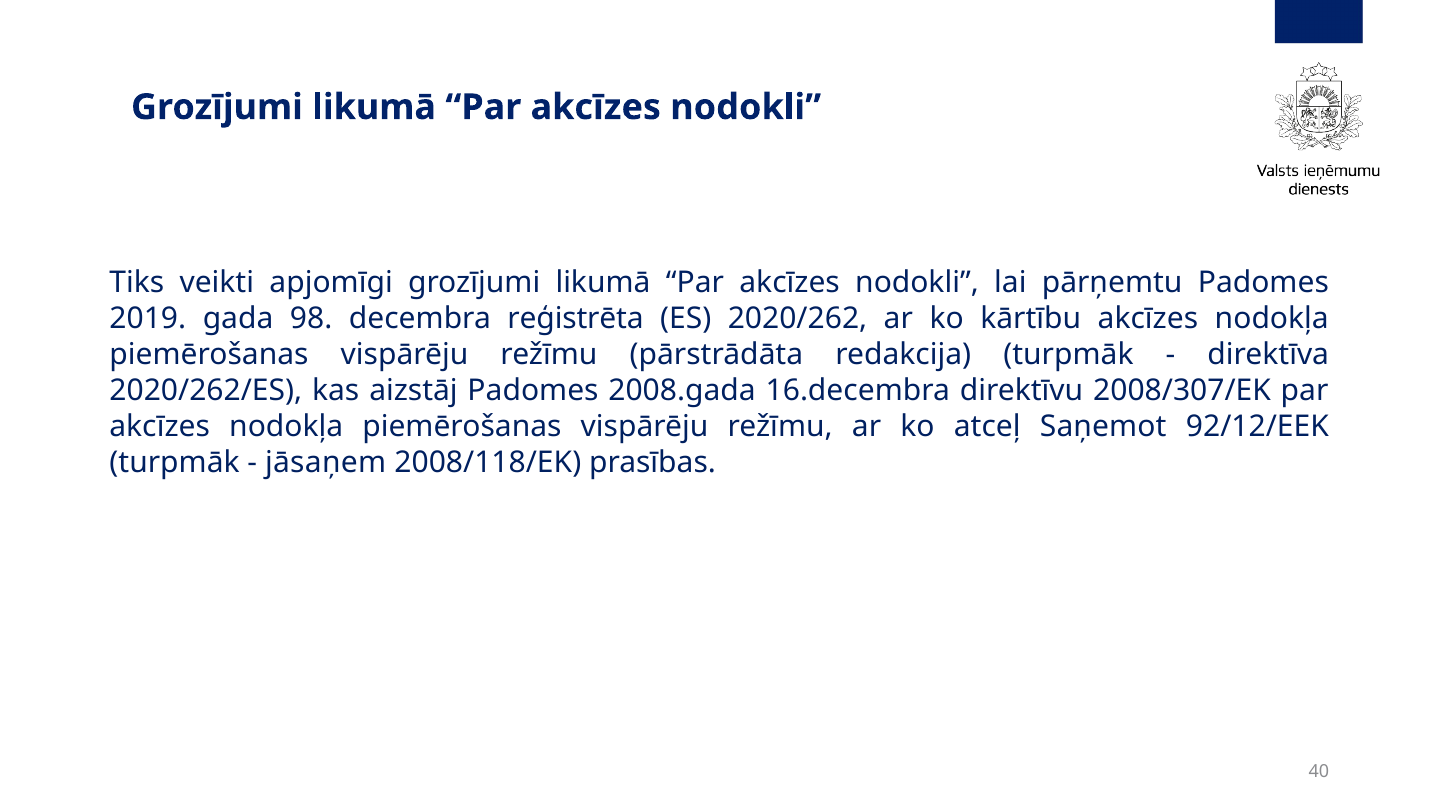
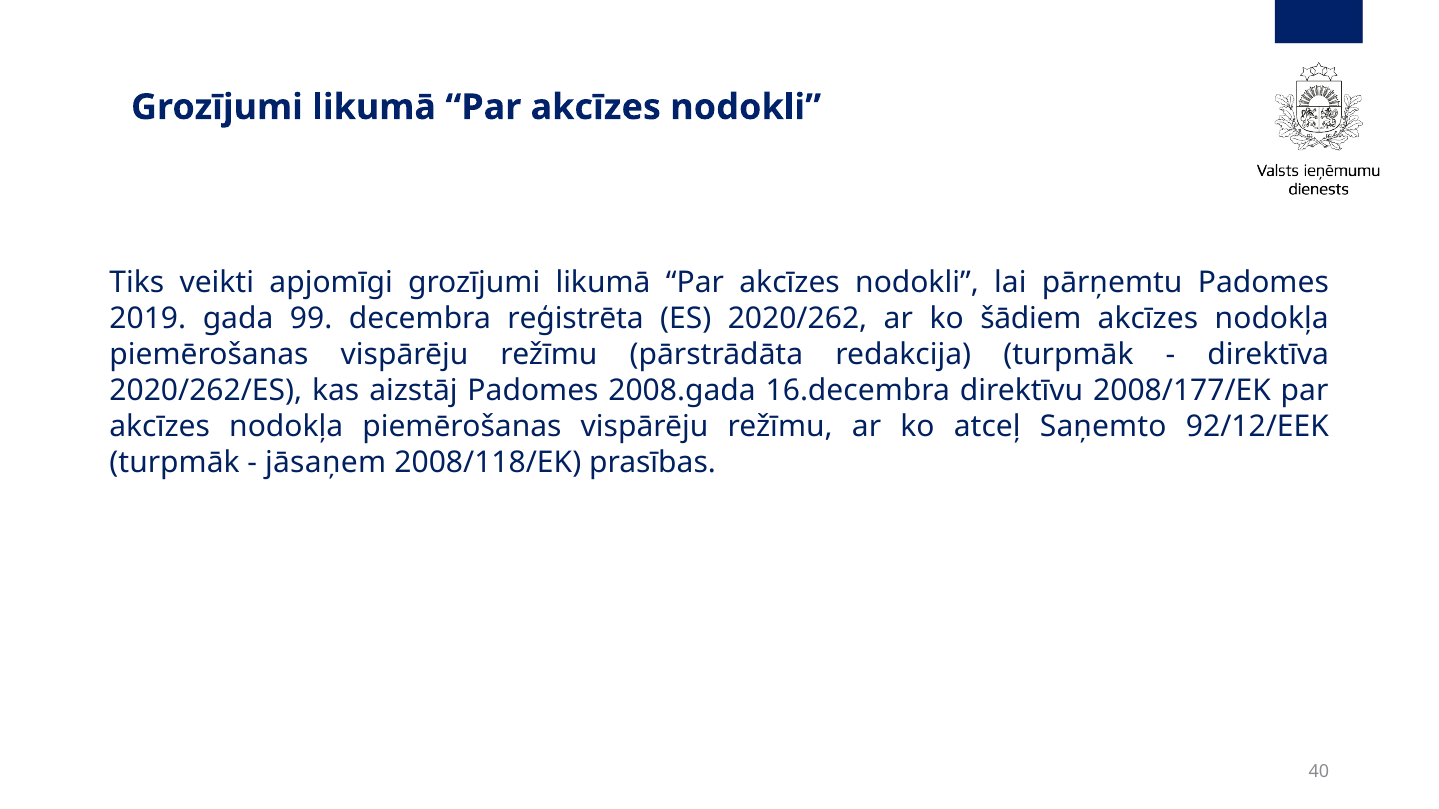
98: 98 -> 99
kārtību: kārtību -> šādiem
2008/307/EK: 2008/307/EK -> 2008/177/EK
Saņemot: Saņemot -> Saņemto
